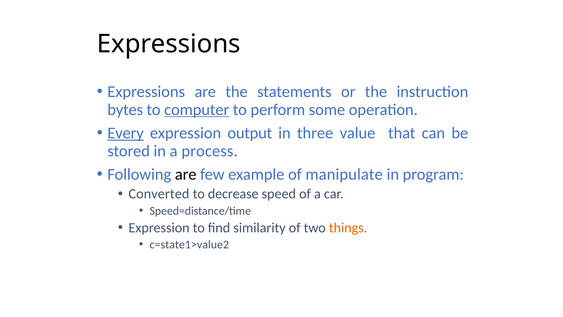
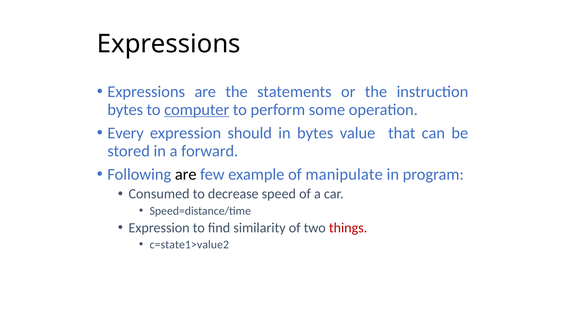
Every underline: present -> none
output: output -> should
in three: three -> bytes
process: process -> forward
Converted: Converted -> Consumed
things colour: orange -> red
